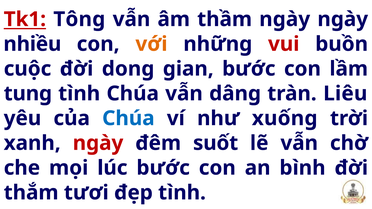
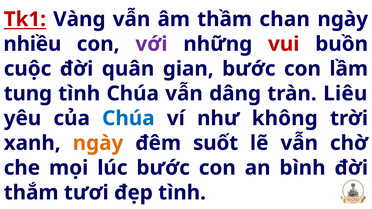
Tông: Tông -> Vàng
thầm ngày: ngày -> chan
với colour: orange -> purple
dong: dong -> quân
xuống: xuống -> không
ngày at (98, 143) colour: red -> orange
